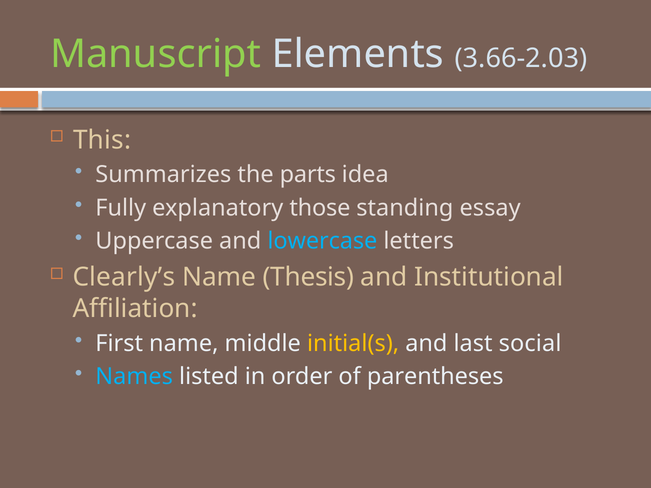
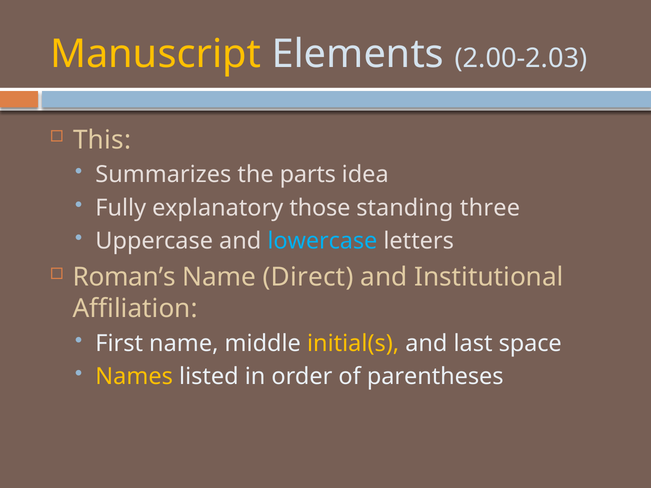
Manuscript colour: light green -> yellow
3.66-2.03: 3.66-2.03 -> 2.00-2.03
essay: essay -> three
Clearly’s: Clearly’s -> Roman’s
Thesis: Thesis -> Direct
social: social -> space
Names colour: light blue -> yellow
